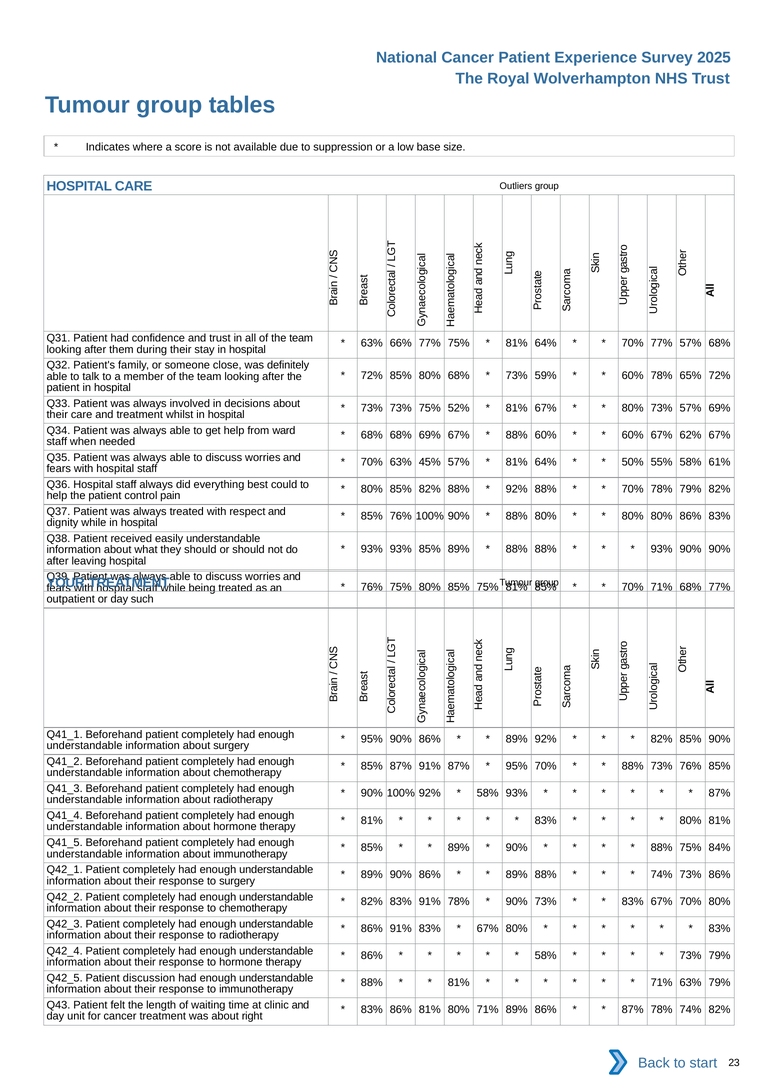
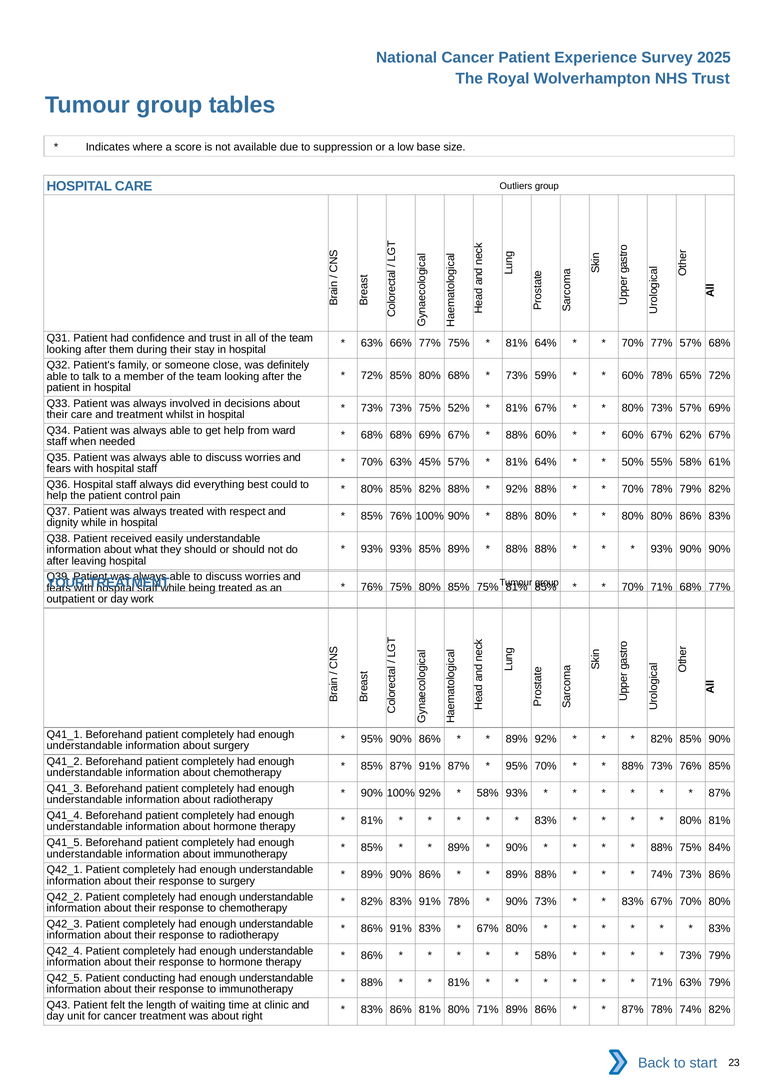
such: such -> work
discussion: discussion -> conducting
